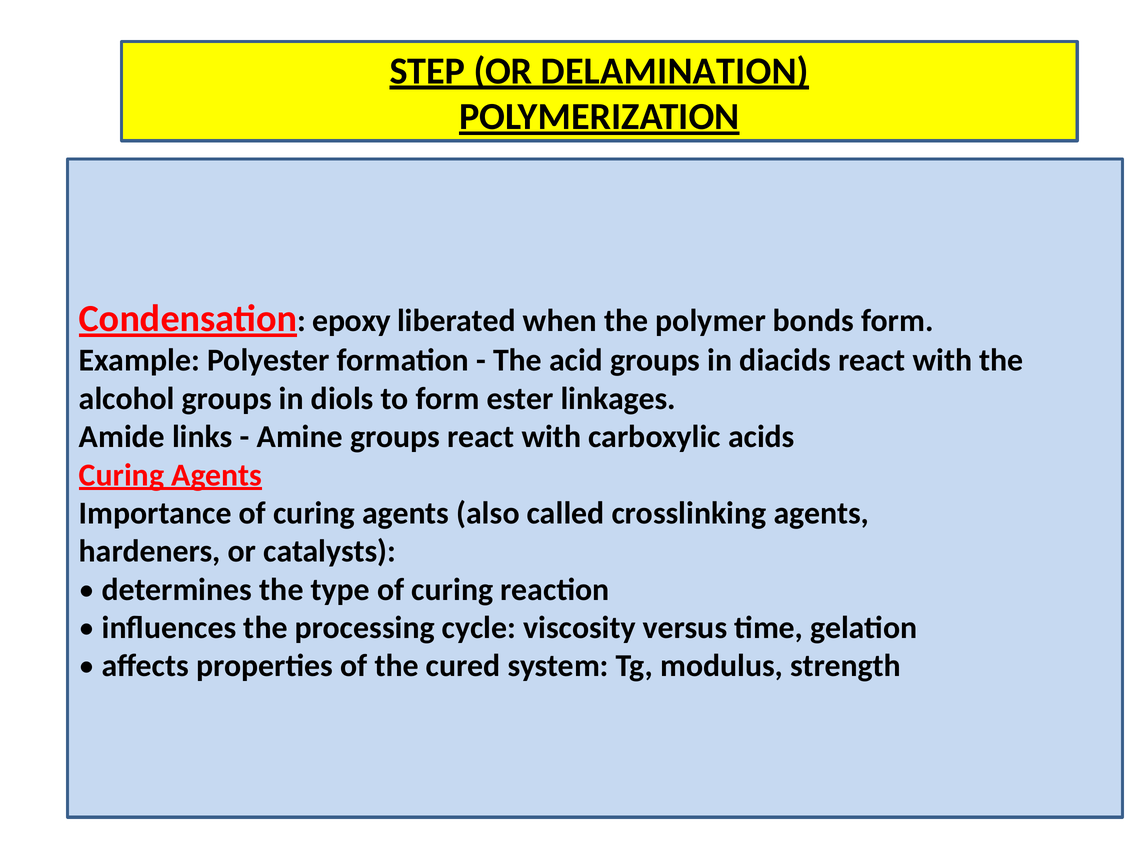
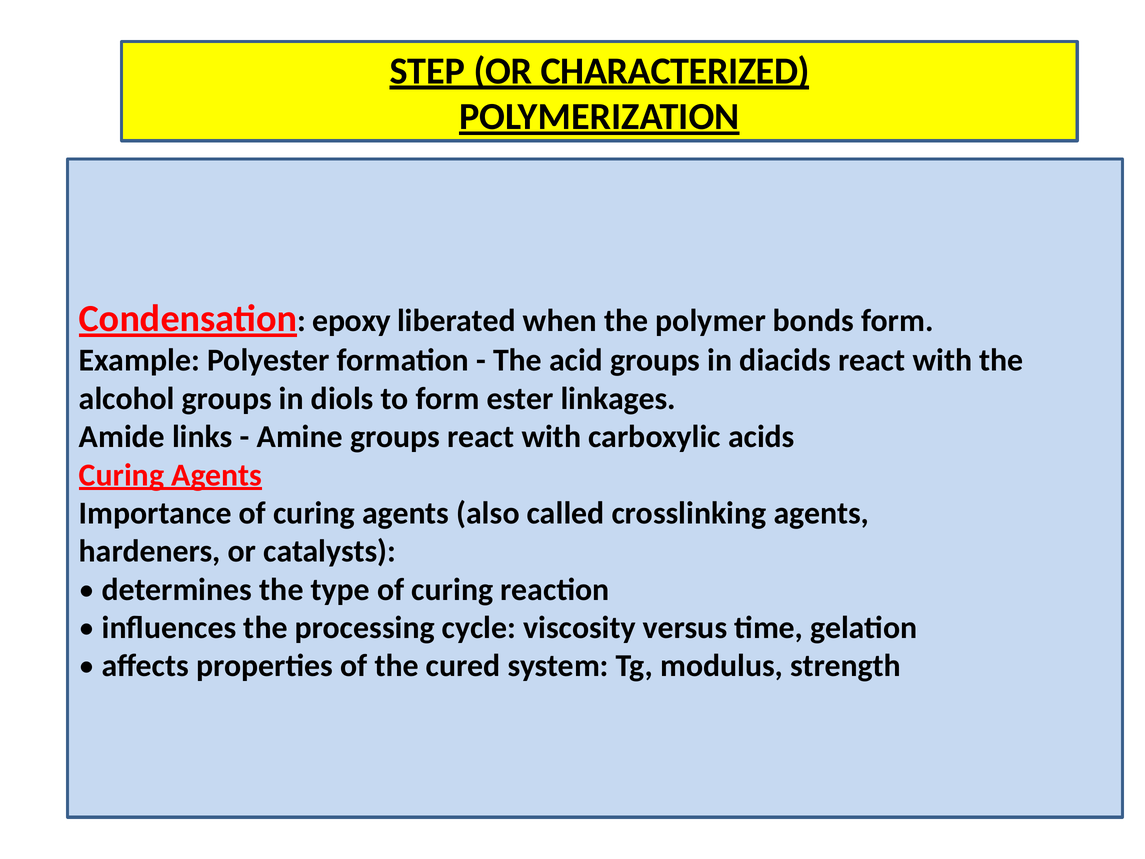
DELAMINATION: DELAMINATION -> CHARACTERIZED
